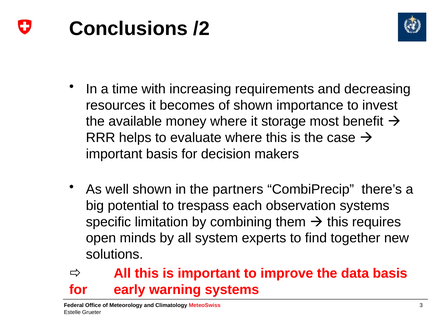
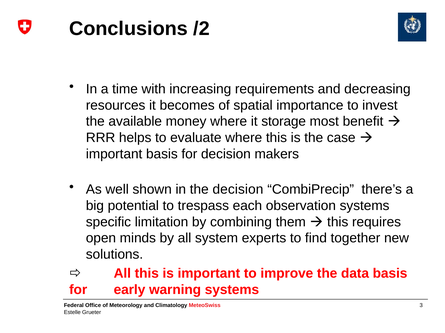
of shown: shown -> spatial
the partners: partners -> decision
